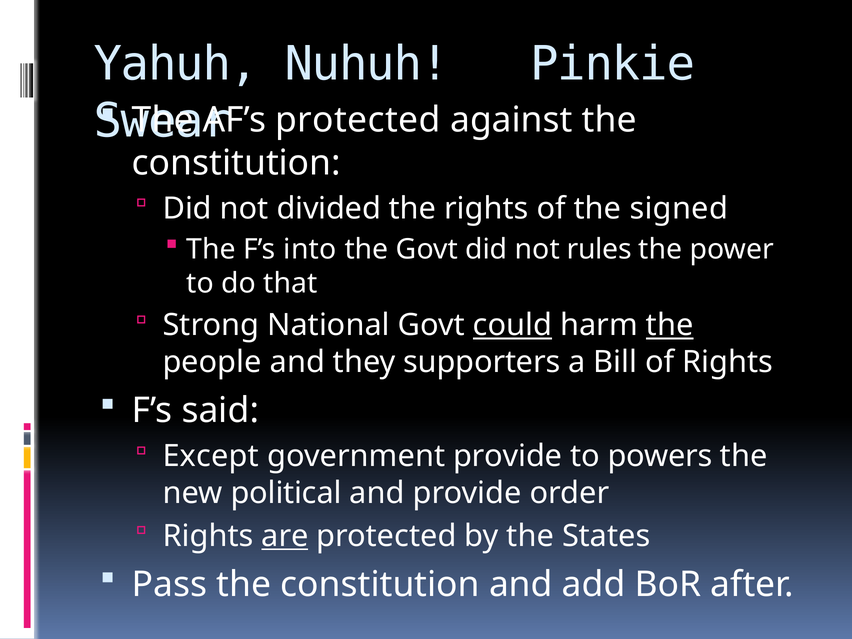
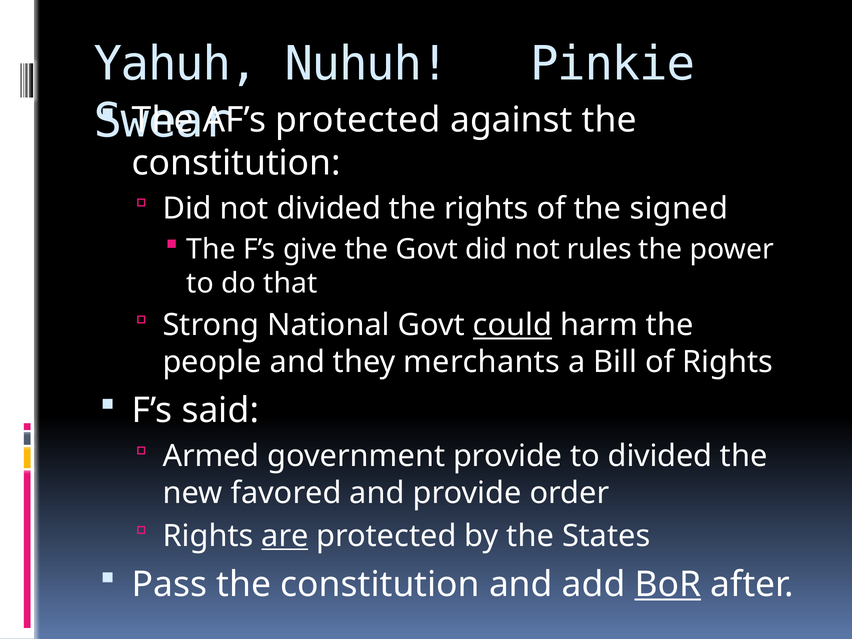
into: into -> give
the at (670, 325) underline: present -> none
supporters: supporters -> merchants
Except: Except -> Armed
to powers: powers -> divided
political: political -> favored
BoR underline: none -> present
